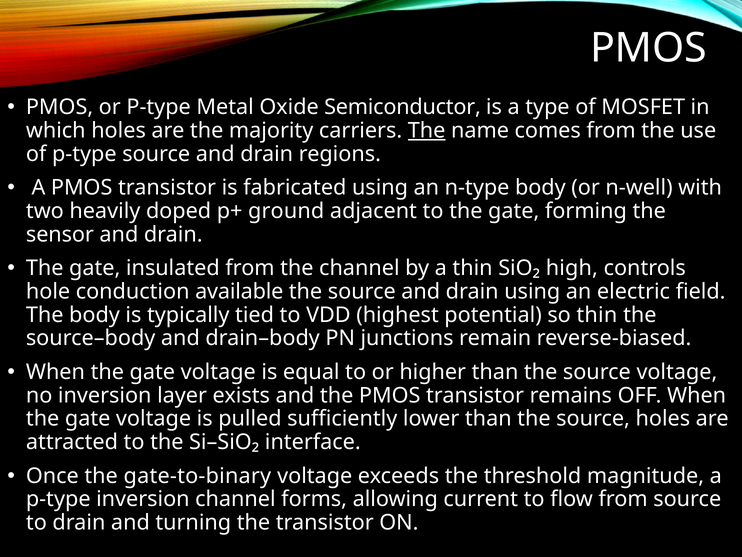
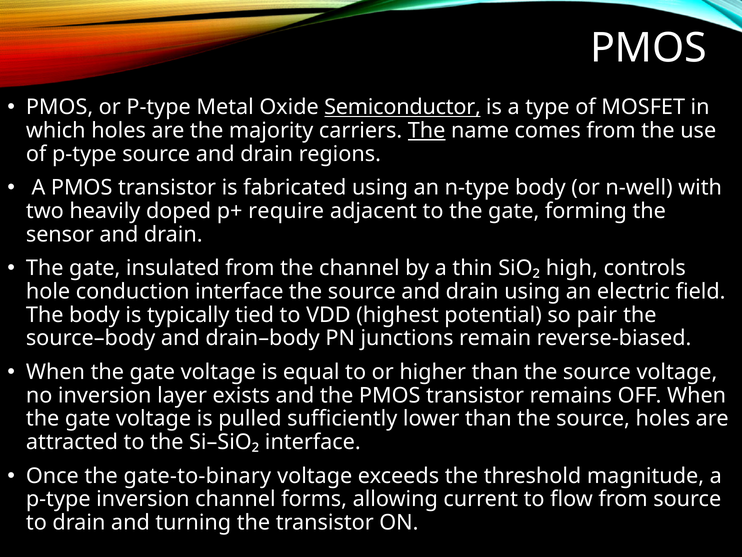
Semiconductor underline: none -> present
ground: ground -> require
conduction available: available -> interface
so thin: thin -> pair
